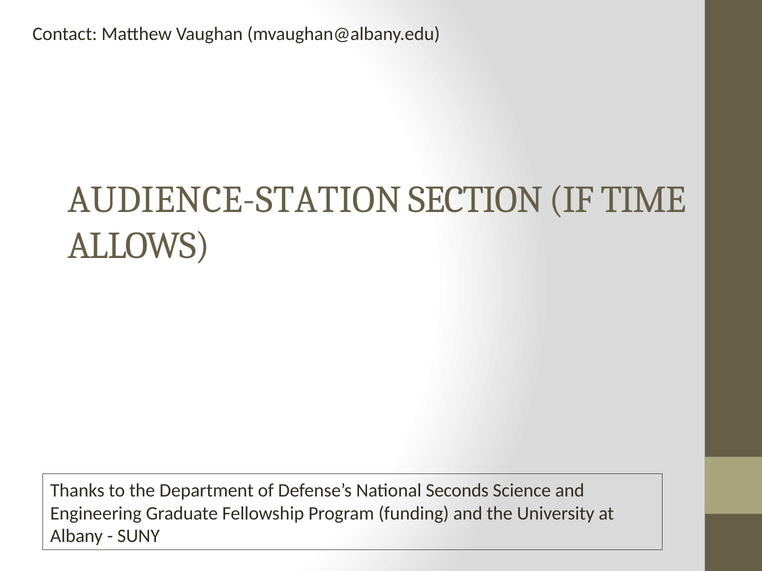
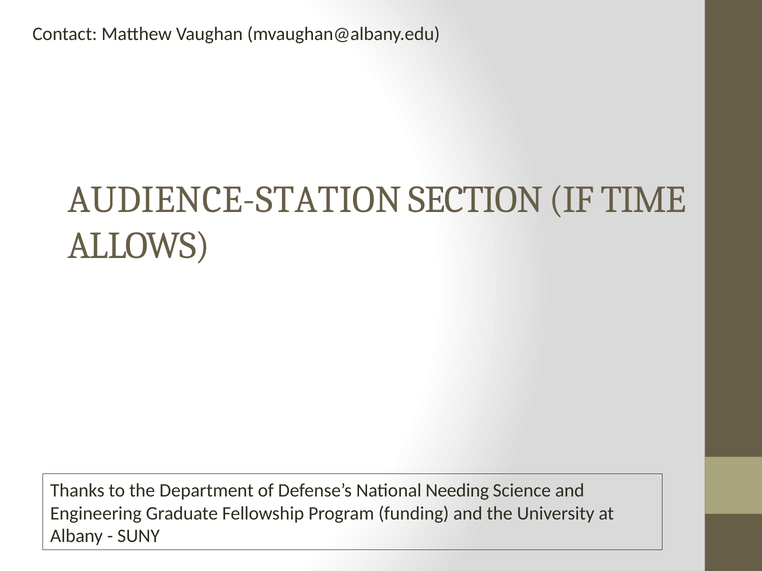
Seconds: Seconds -> Needing
